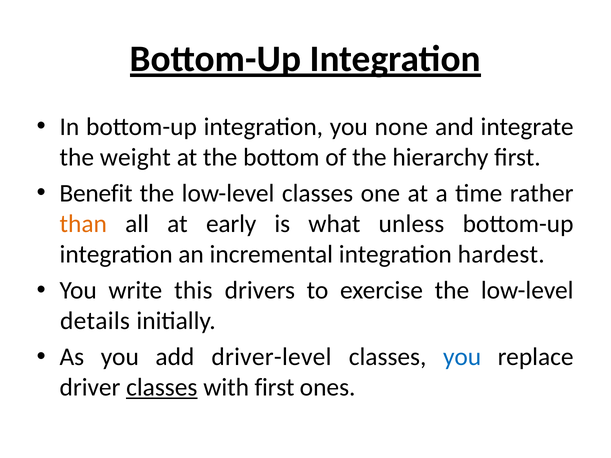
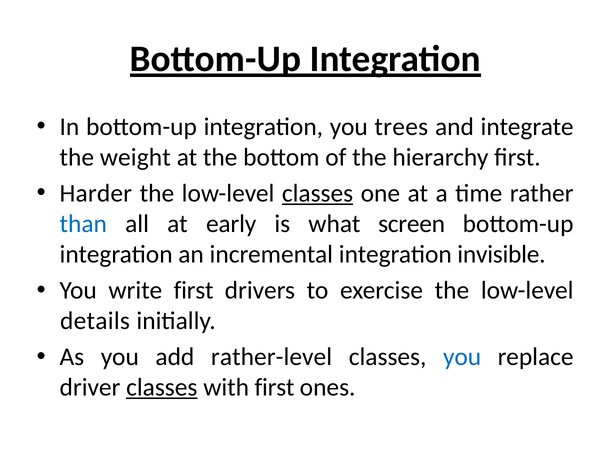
none: none -> trees
Benefit: Benefit -> Harder
classes at (318, 194) underline: none -> present
than colour: orange -> blue
unless: unless -> screen
hardest: hardest -> invisible
write this: this -> first
driver-level: driver-level -> rather-level
